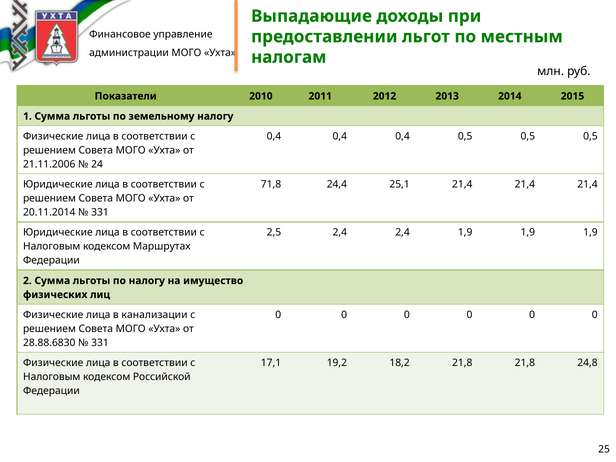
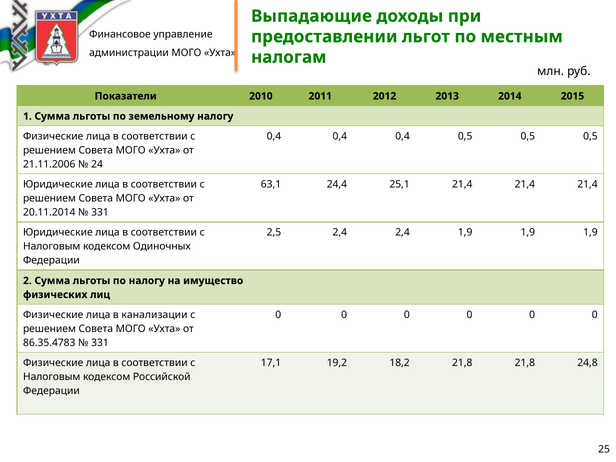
71,8: 71,8 -> 63,1
Маршрутах: Маршрутах -> Одиночных
28.88.6830: 28.88.6830 -> 86.35.4783
